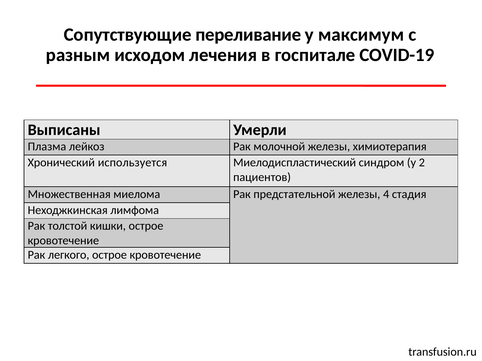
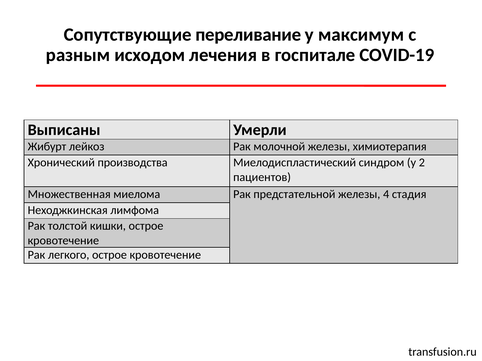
Плазма: Плазма -> Жибурт
используется: используется -> производства
